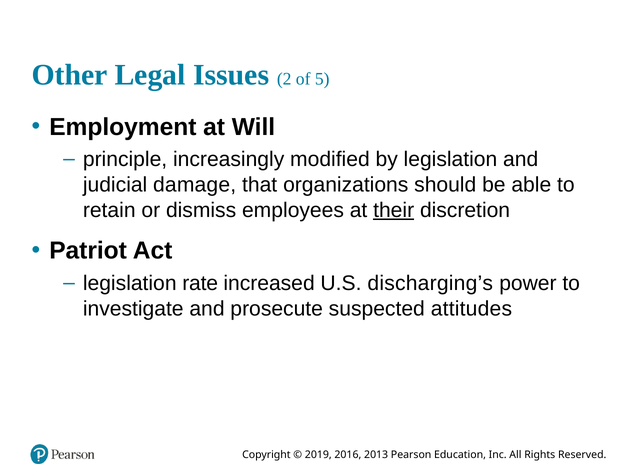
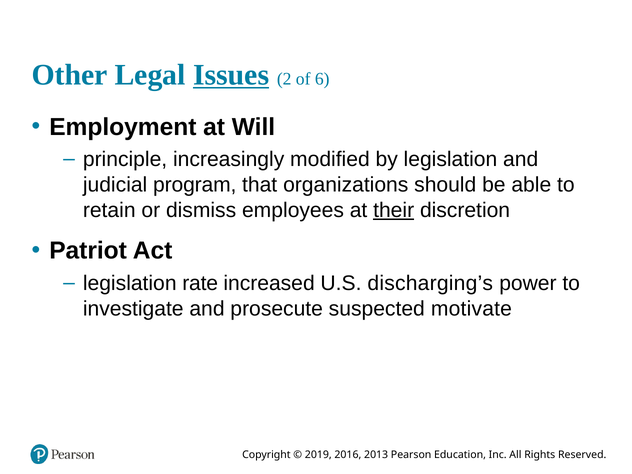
Issues underline: none -> present
5: 5 -> 6
damage: damage -> program
attitudes: attitudes -> motivate
